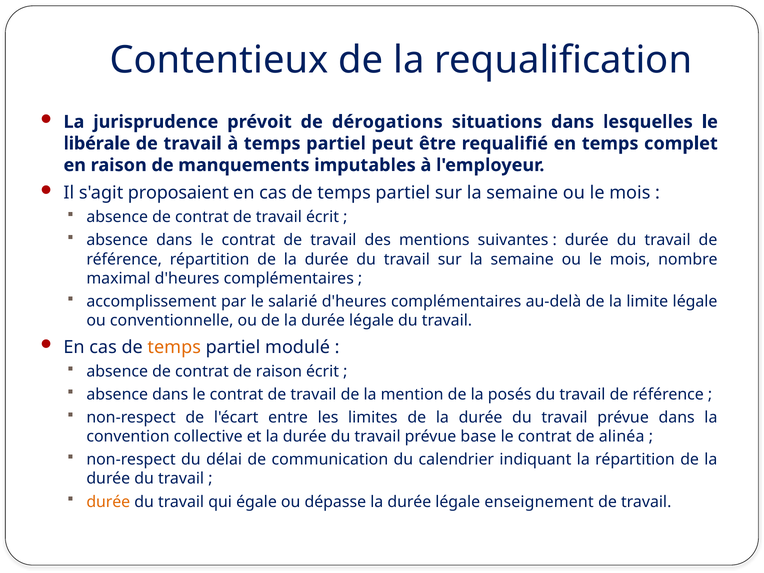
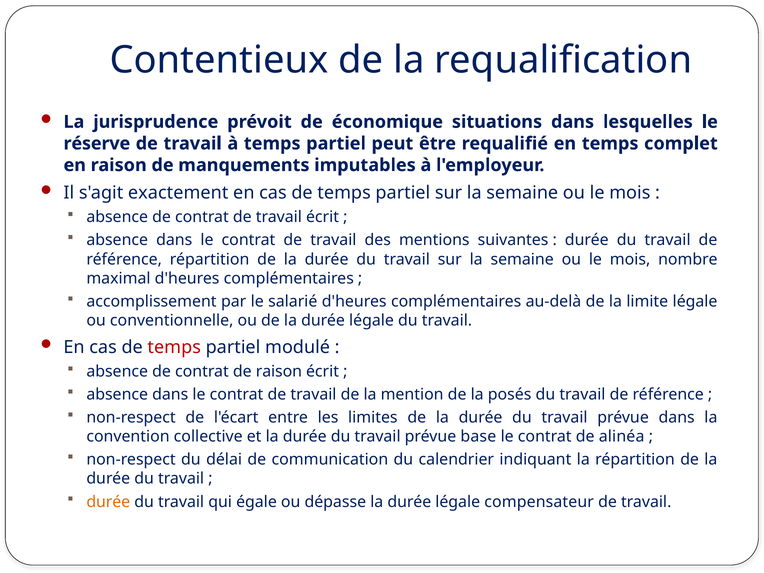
dérogations: dérogations -> économique
libérale: libérale -> réserve
proposaient: proposaient -> exactement
temps at (174, 347) colour: orange -> red
enseignement: enseignement -> compensateur
